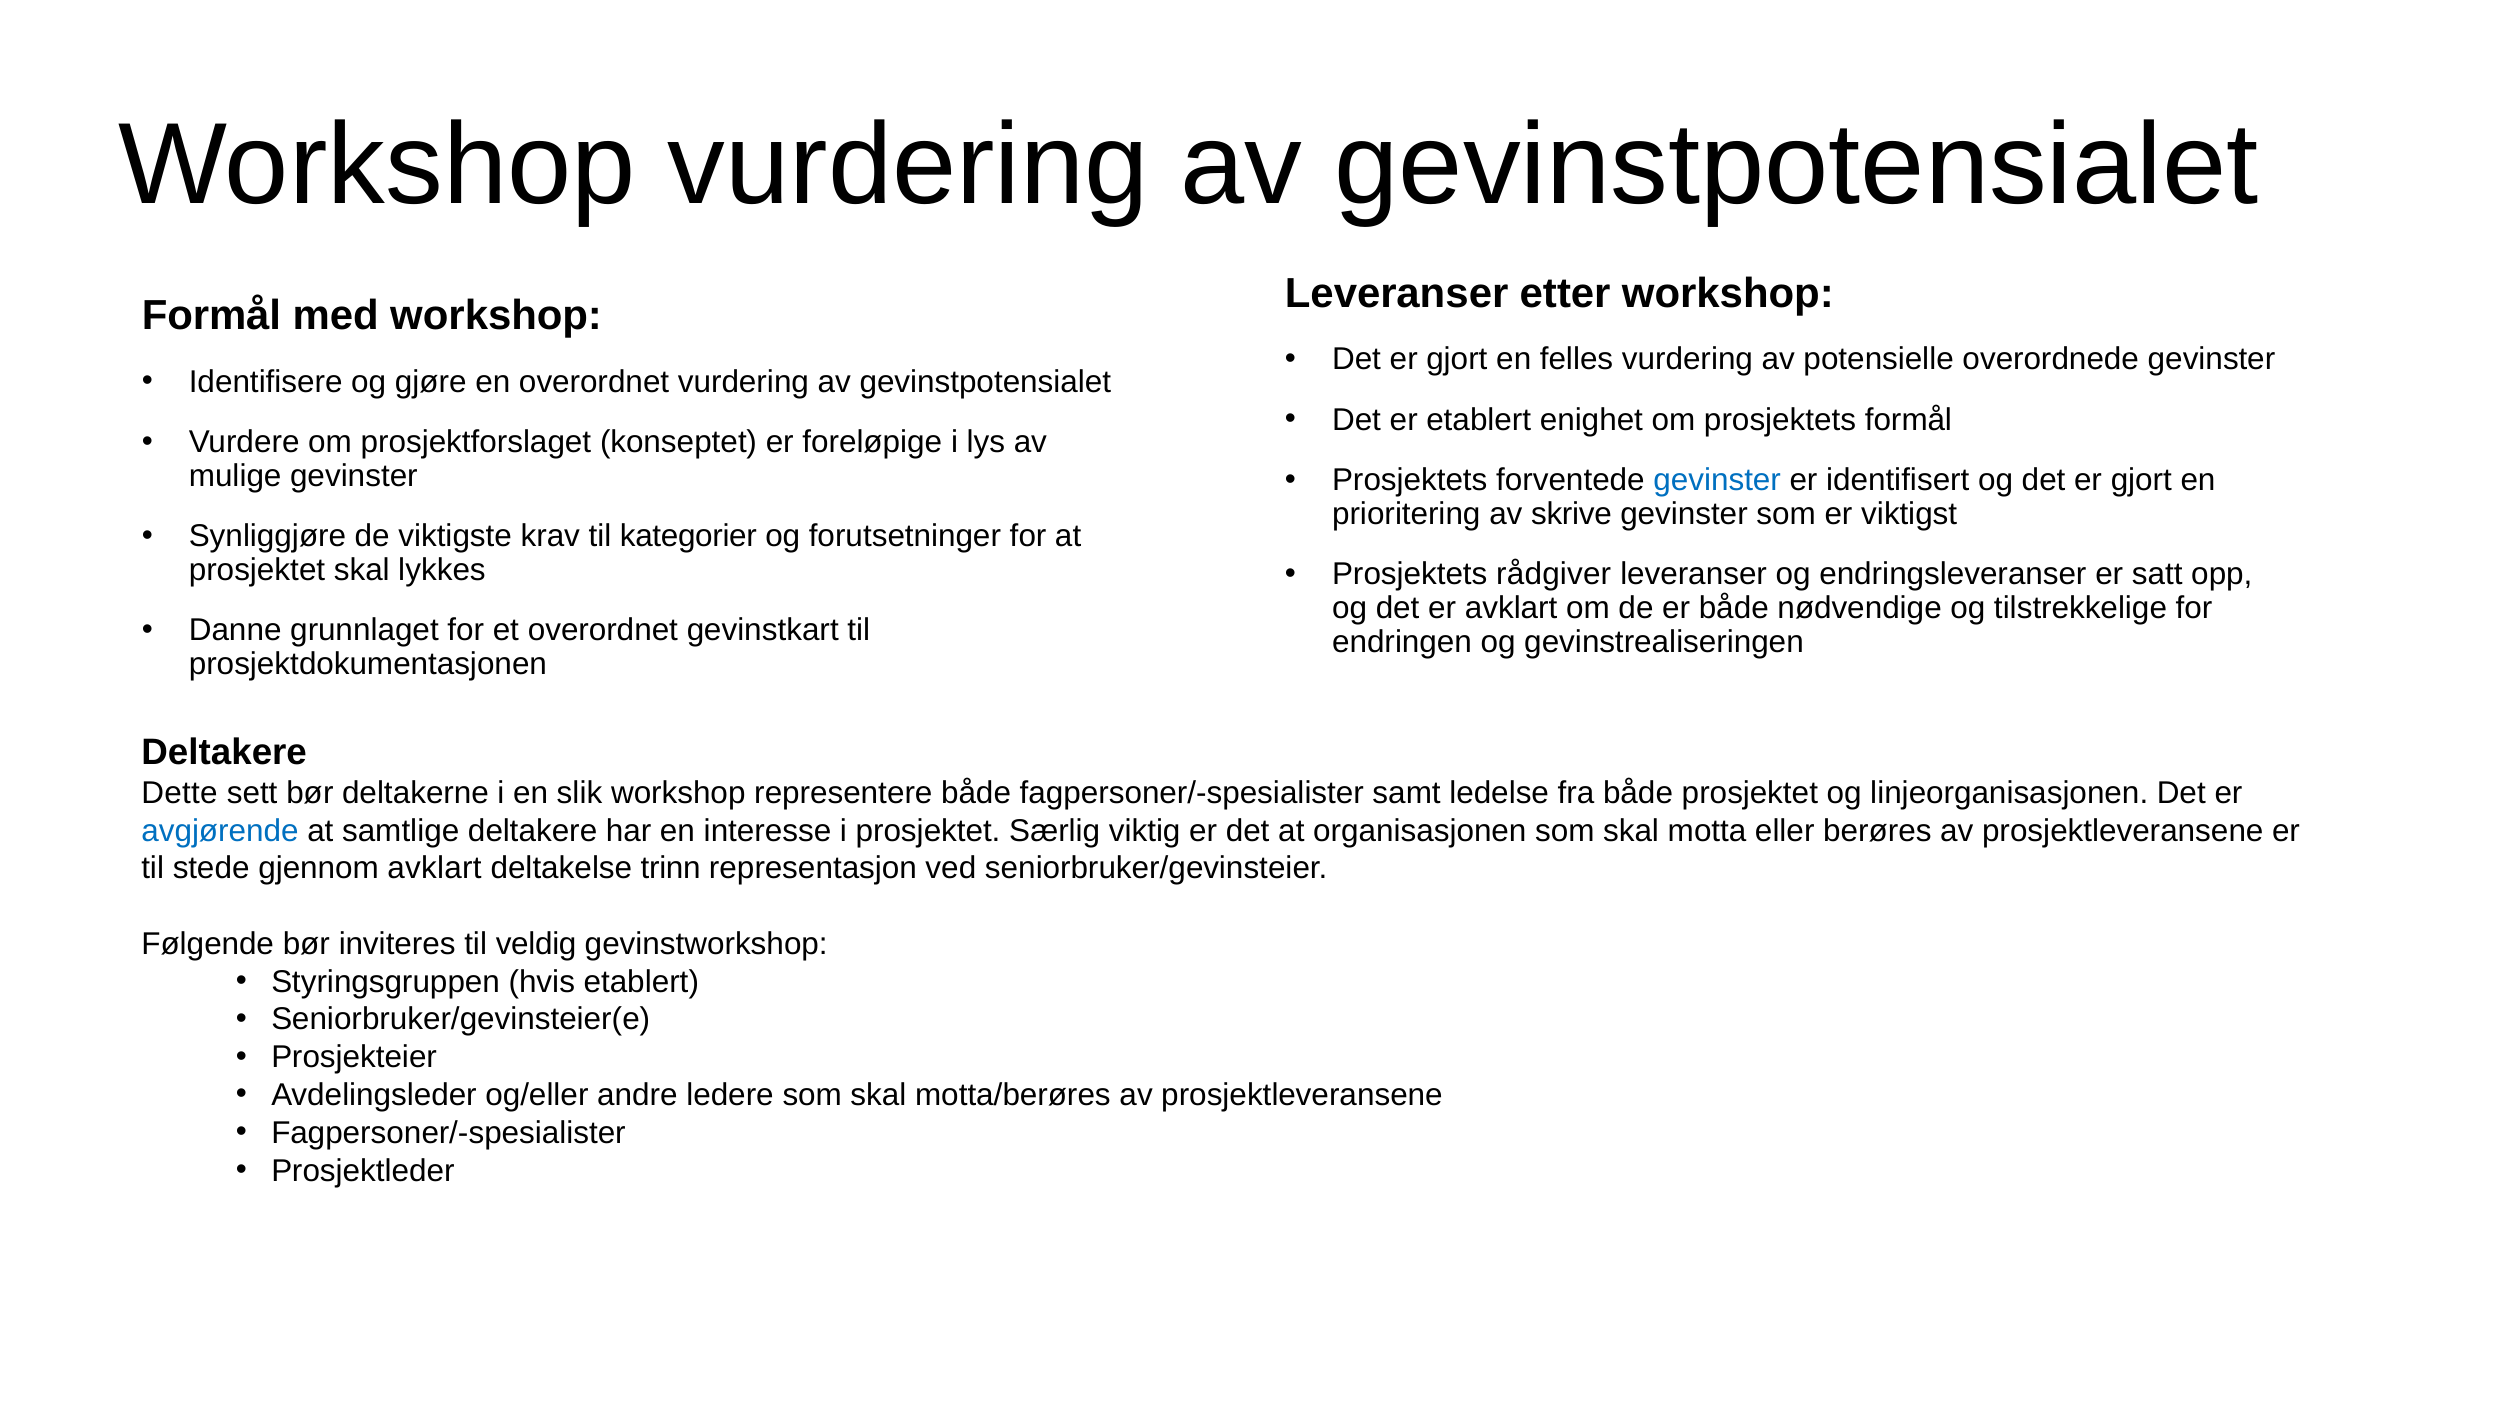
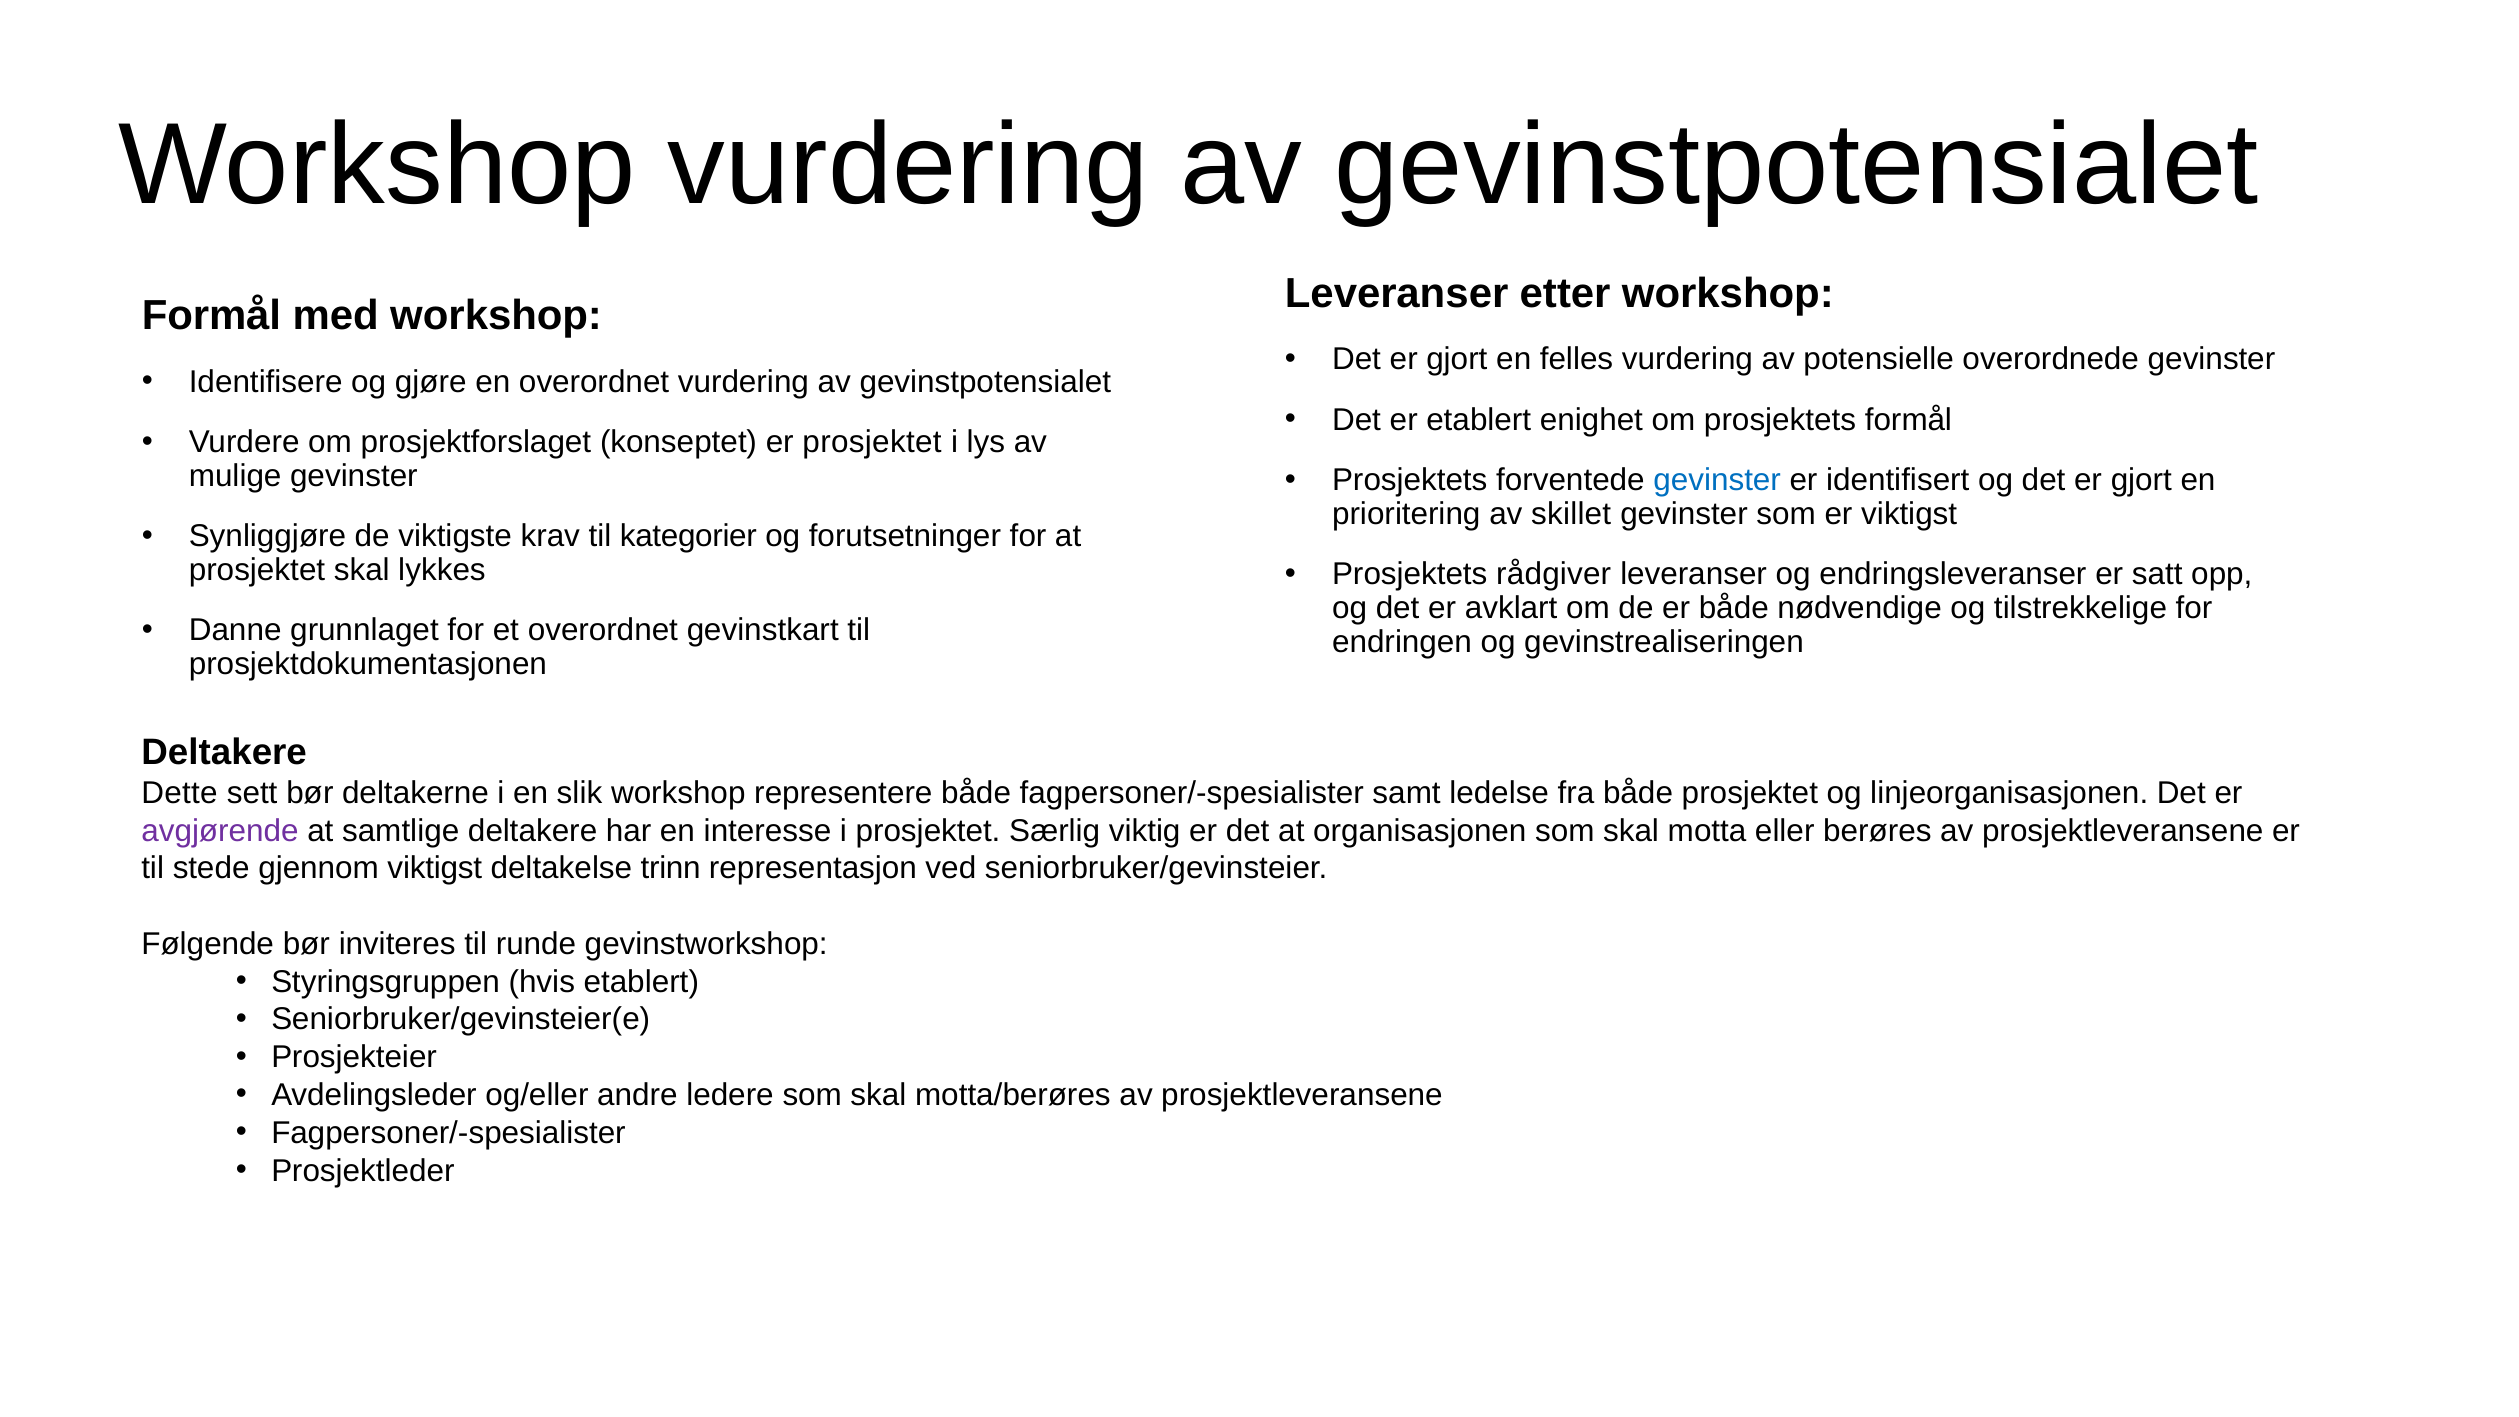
er foreløpige: foreløpige -> prosjektet
skrive: skrive -> skillet
avgjørende colour: blue -> purple
gjennom avklart: avklart -> viktigst
veldig: veldig -> runde
